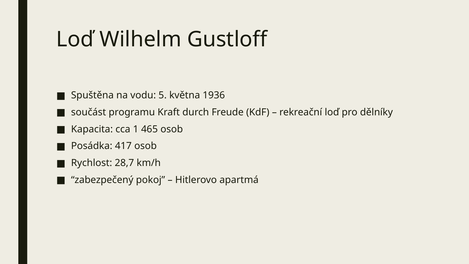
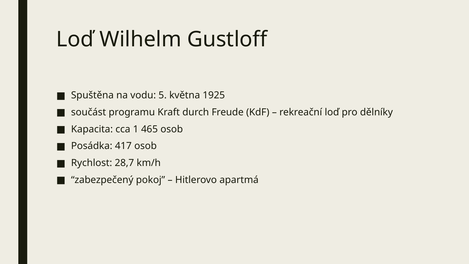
1936: 1936 -> 1925
